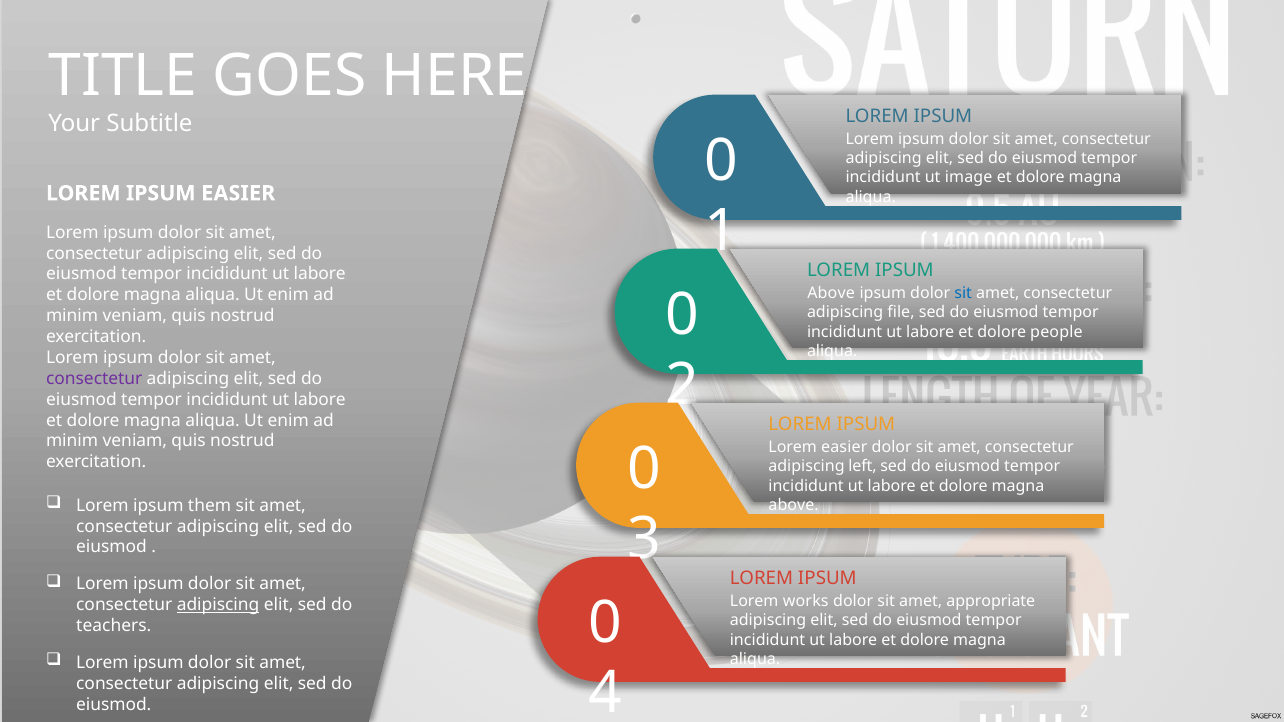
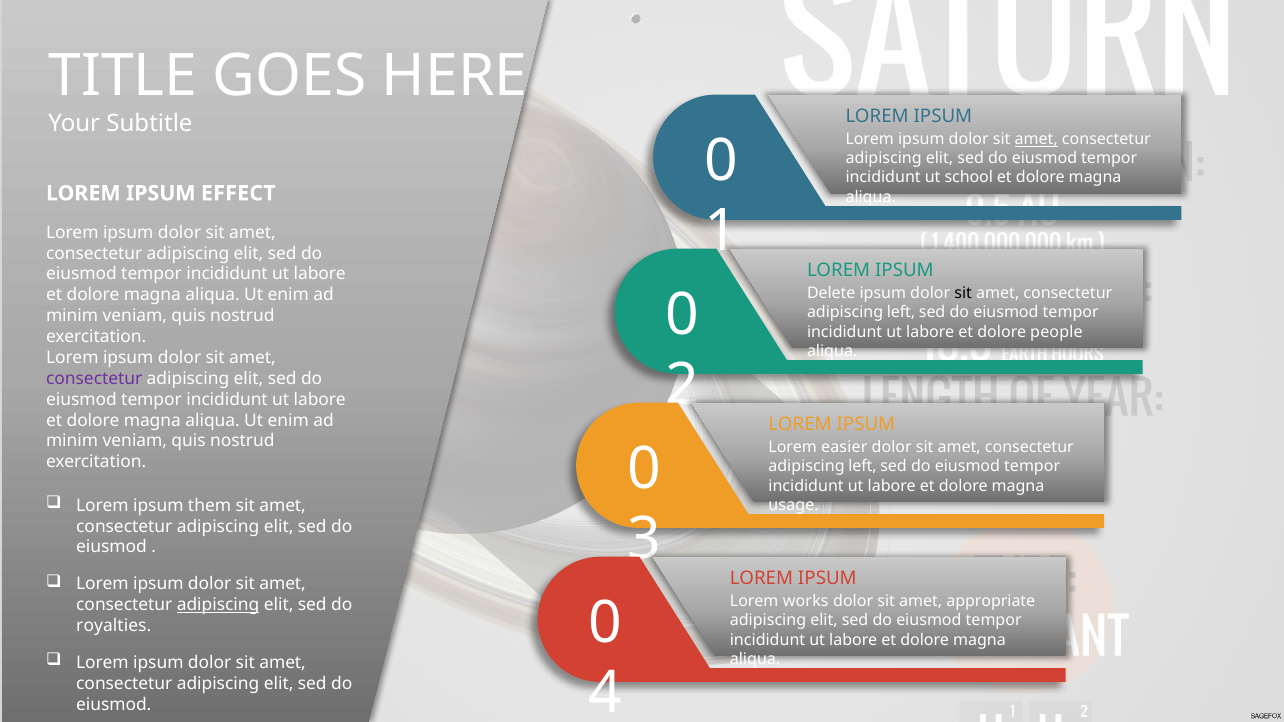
amet at (1036, 139) underline: none -> present
image: image -> school
IPSUM EASIER: EASIER -> EFFECT
Above at (831, 293): Above -> Delete
sit at (963, 293) colour: blue -> black
file at (901, 313): file -> left
above at (794, 505): above -> usage
teachers: teachers -> royalties
